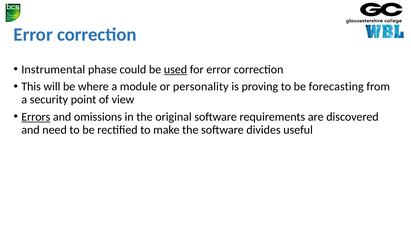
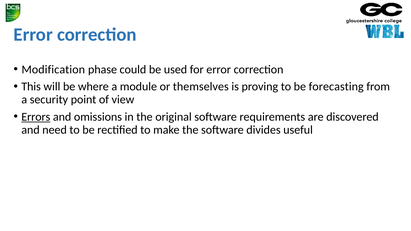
Instrumental: Instrumental -> Modification
used underline: present -> none
personality: personality -> themselves
